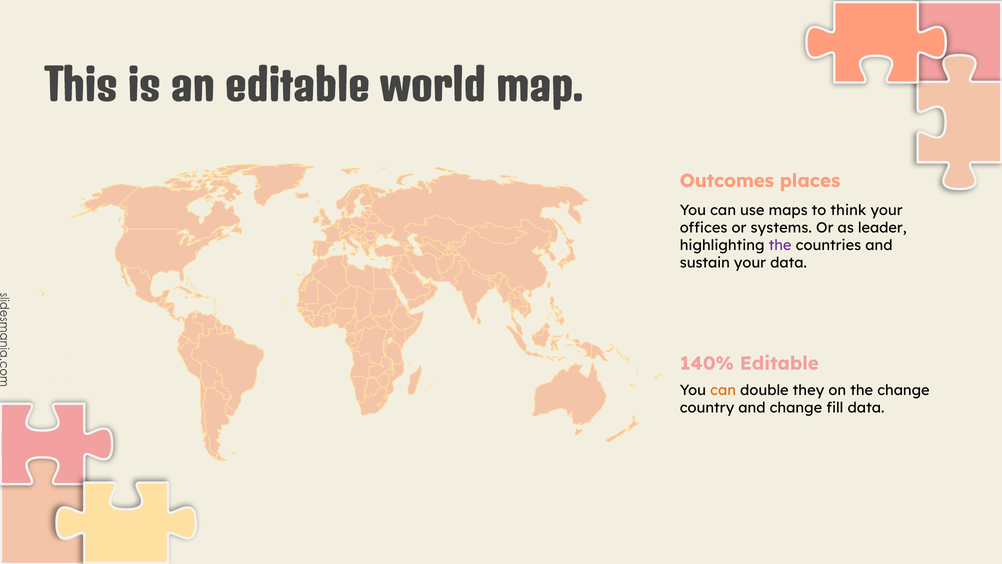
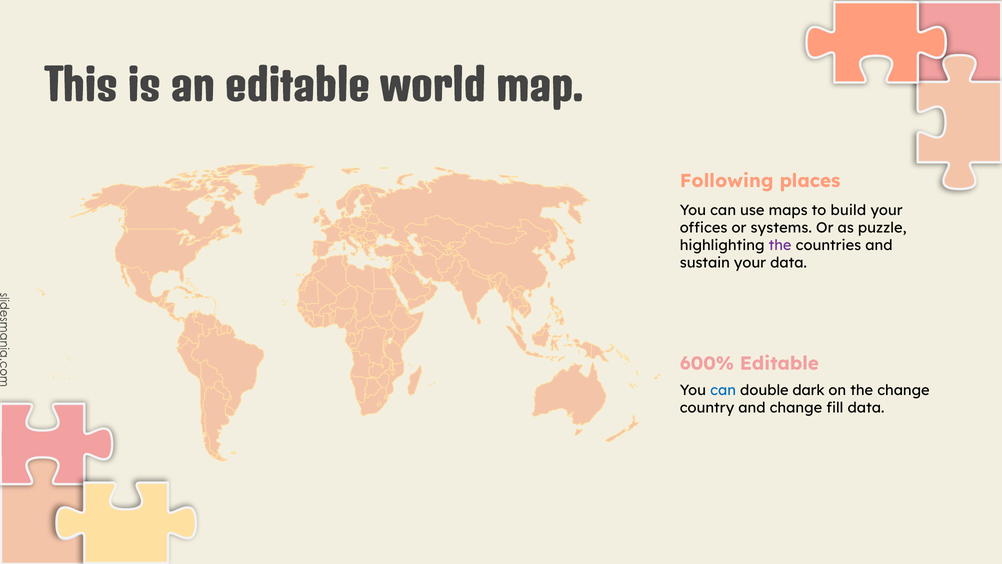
Outcomes: Outcomes -> Following
think: think -> build
leader: leader -> puzzle
140%: 140% -> 600%
can at (723, 390) colour: orange -> blue
they: they -> dark
